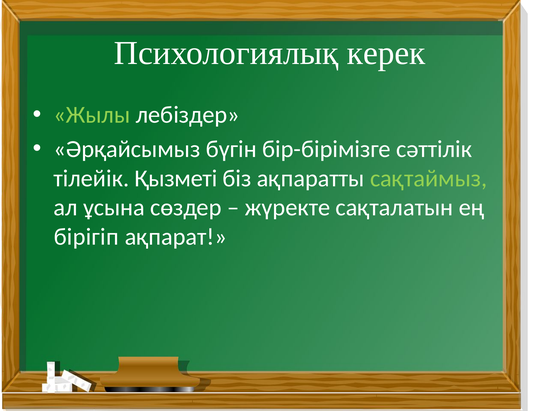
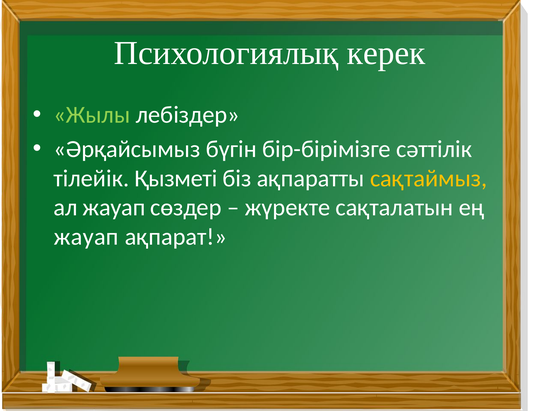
сақтаймыз colour: light green -> yellow
ал ұсына: ұсына -> жауап
бірігіп at (86, 237): бірігіп -> жауап
